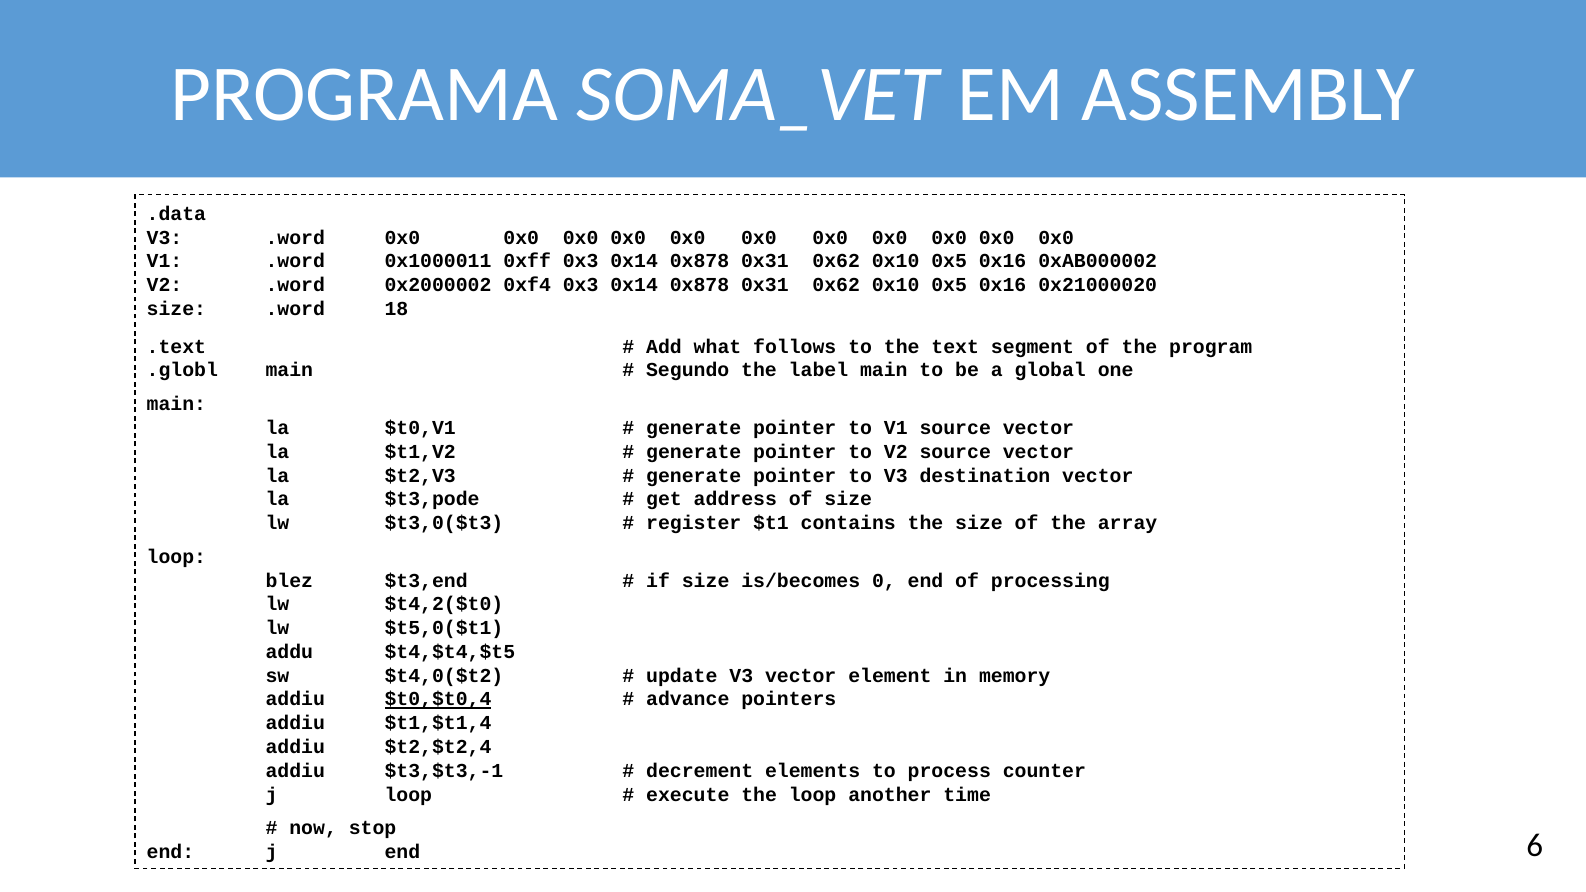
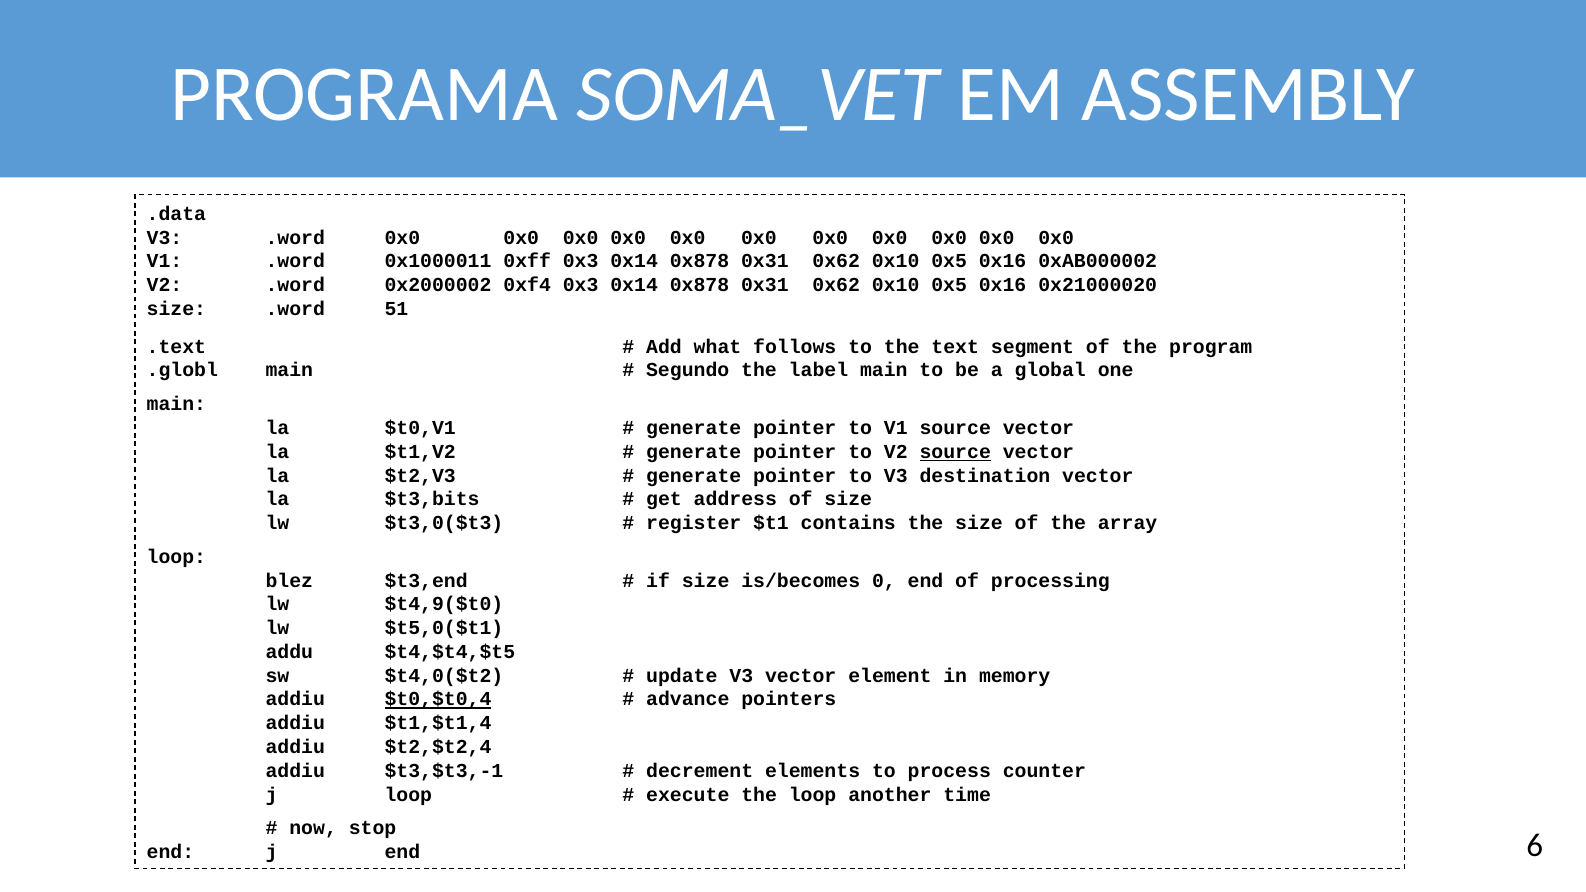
18: 18 -> 51
source at (955, 452) underline: none -> present
$t3,pode: $t3,pode -> $t3,bits
$t4,2($t0: $t4,2($t0 -> $t4,9($t0
